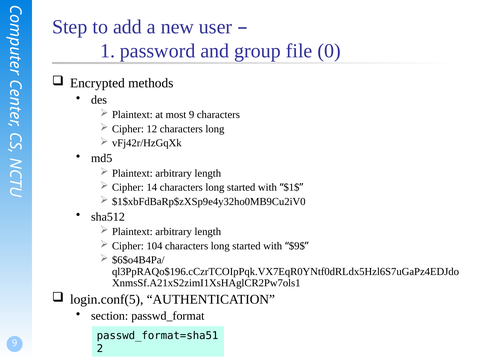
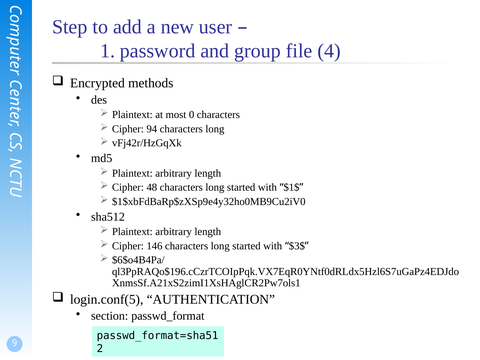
0: 0 -> 4
most 9: 9 -> 0
12: 12 -> 94
14: 14 -> 48
104: 104 -> 146
$9$: $9$ -> $3$
